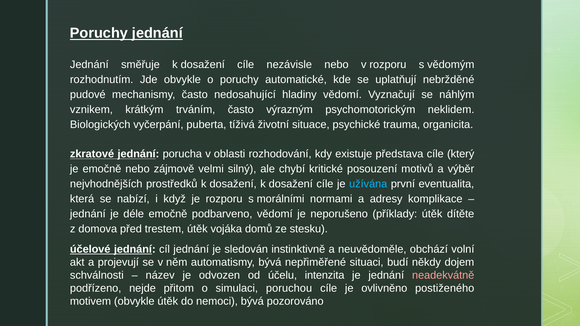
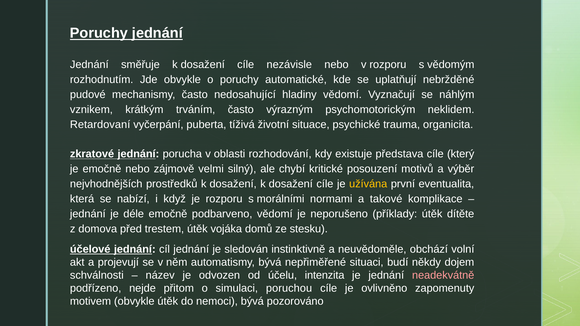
Biologických: Biologických -> Retardovaní
užívána colour: light blue -> yellow
adresy: adresy -> takové
postiženého: postiženého -> zapomenuty
